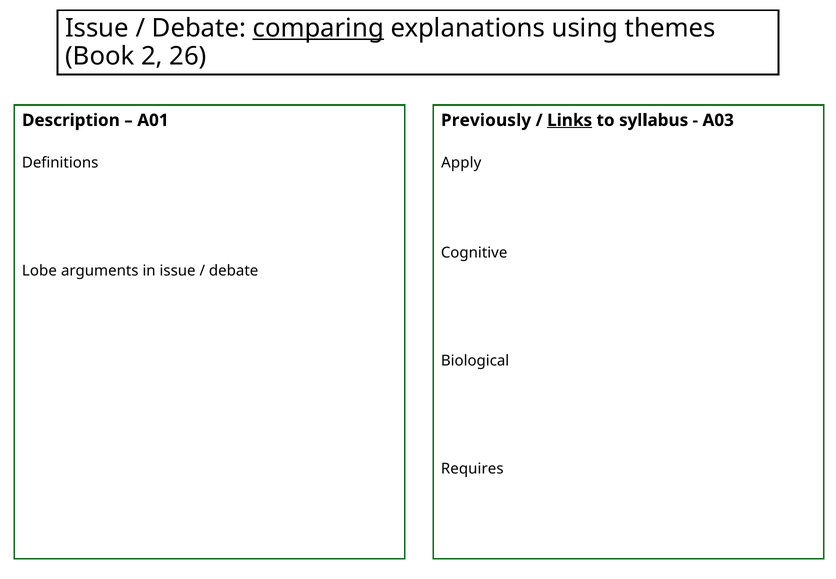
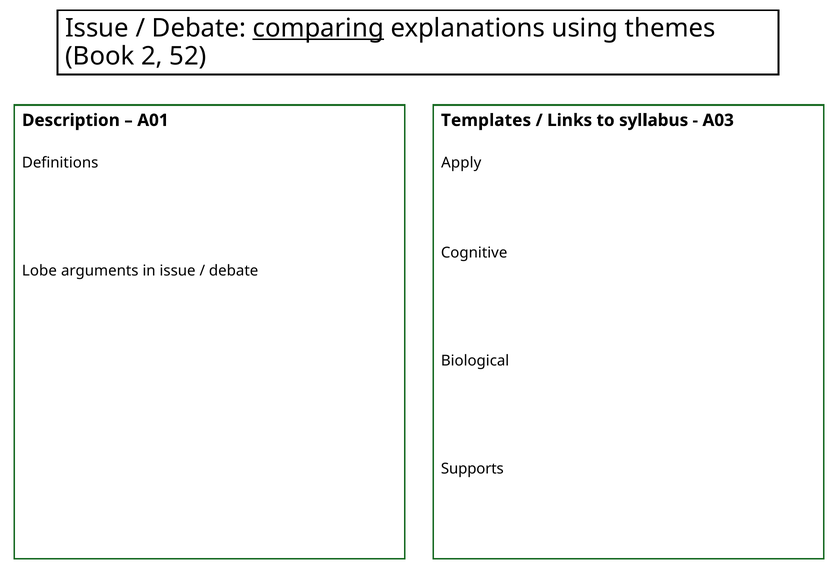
26: 26 -> 52
Previously: Previously -> Templates
Links underline: present -> none
Requires: Requires -> Supports
